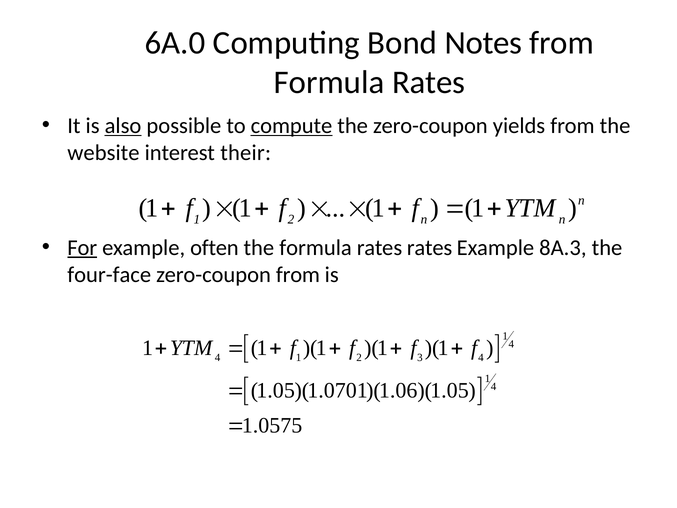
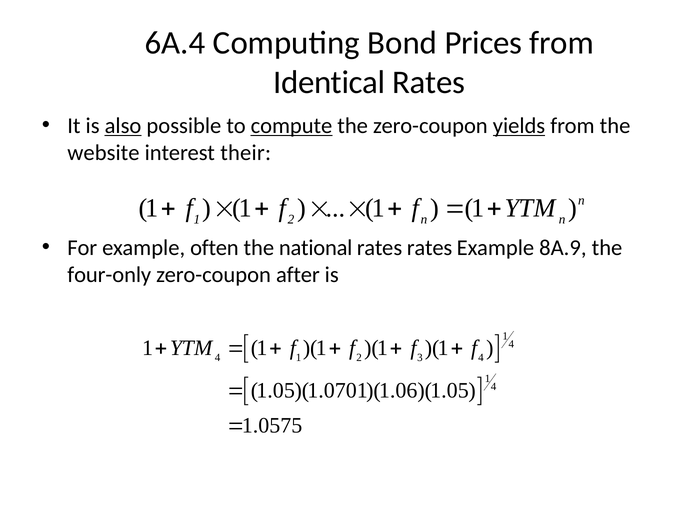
6A.0: 6A.0 -> 6A.4
Notes: Notes -> Prices
Formula at (329, 82): Formula -> Identical
yields underline: none -> present
For underline: present -> none
the formula: formula -> national
8A.3: 8A.3 -> 8A.9
four-face: four-face -> four-only
zero-coupon from: from -> after
